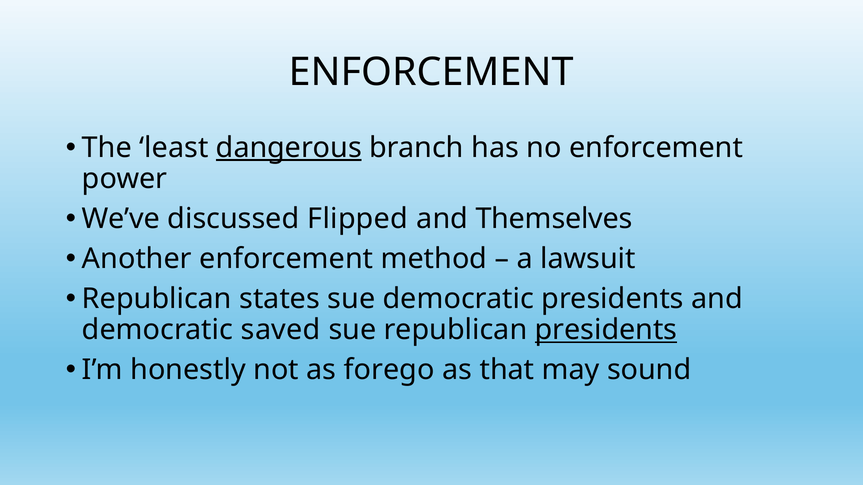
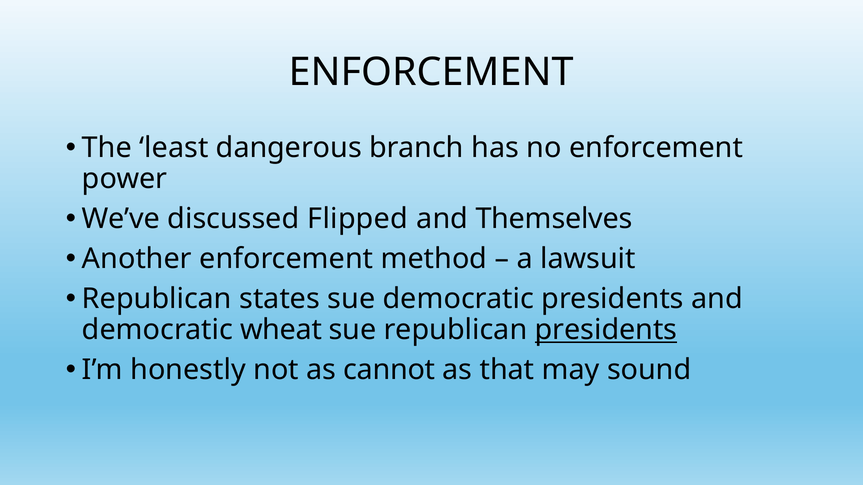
dangerous underline: present -> none
saved: saved -> wheat
forego: forego -> cannot
